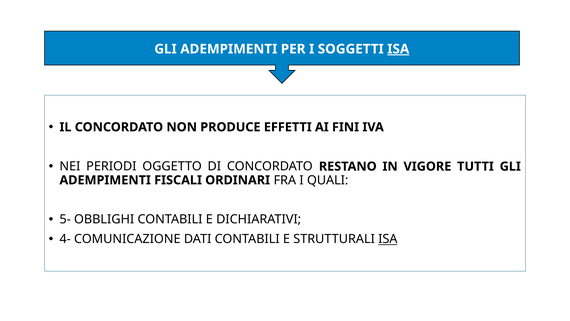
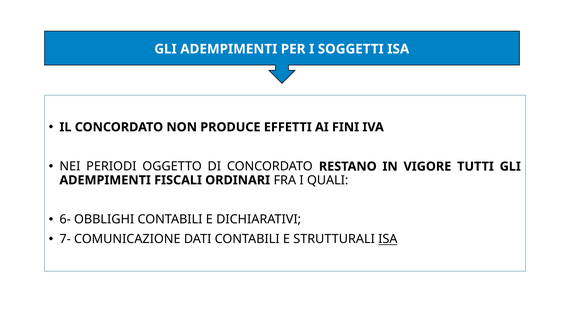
ISA at (398, 49) underline: present -> none
5-: 5- -> 6-
4-: 4- -> 7-
